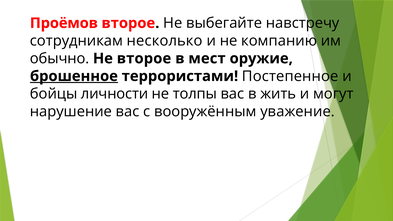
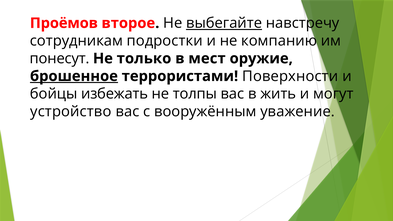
выбегайте underline: none -> present
несколько: несколько -> подростки
обычно: обычно -> понесут
Не второе: второе -> только
Постепенное: Постепенное -> Поверхности
личности: личности -> избежать
нарушение: нарушение -> устройство
